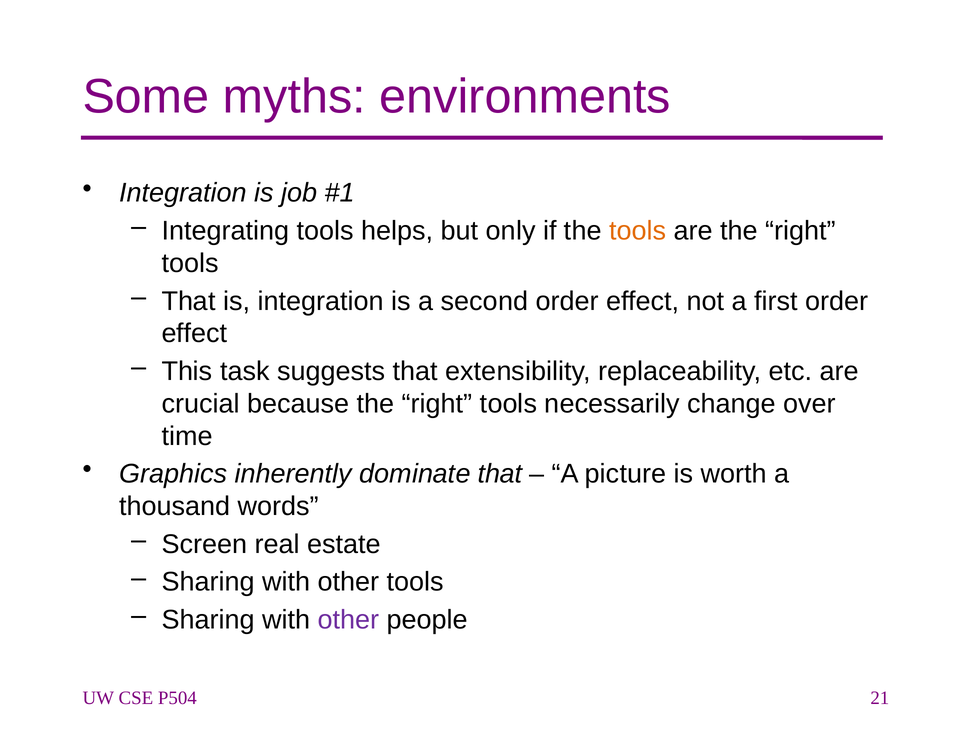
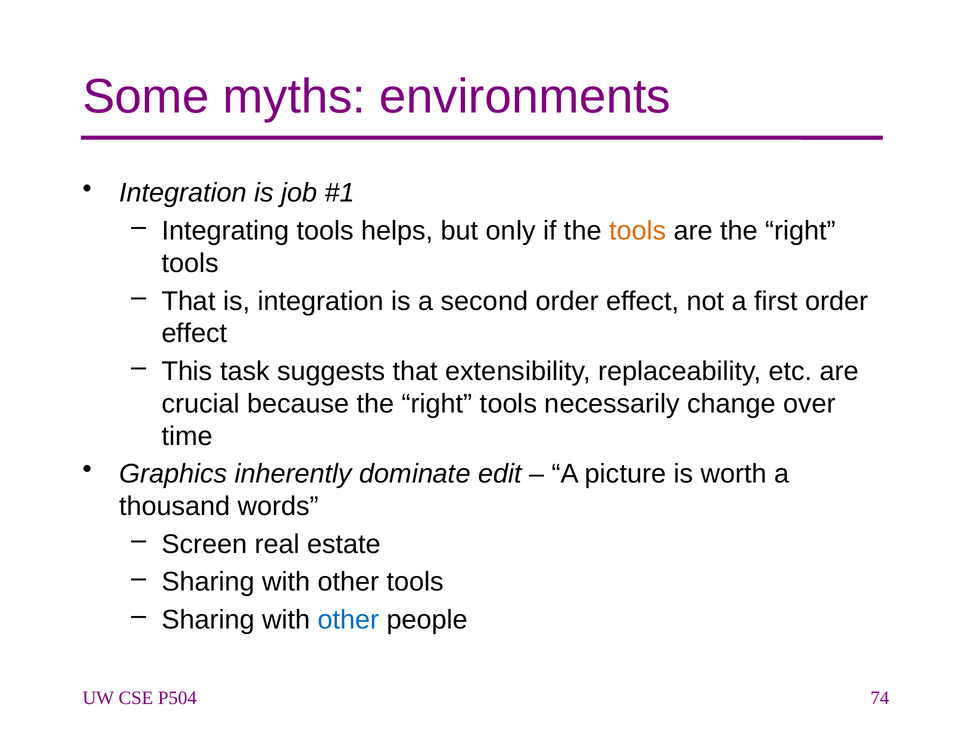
dominate that: that -> edit
other at (349, 620) colour: purple -> blue
21: 21 -> 74
